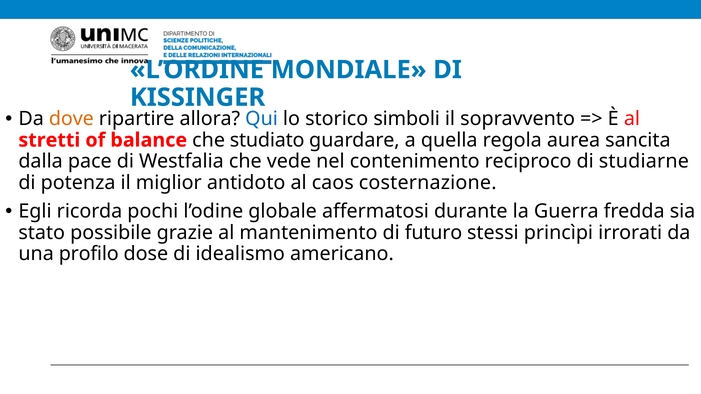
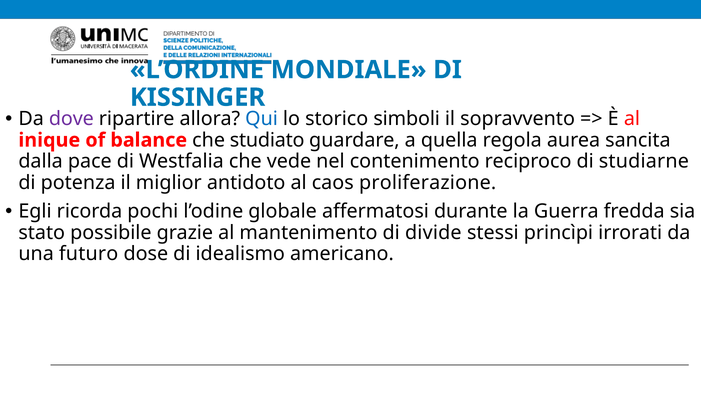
dove colour: orange -> purple
stretti: stretti -> inique
costernazione: costernazione -> proliferazione
futuro: futuro -> divide
profilo: profilo -> futuro
